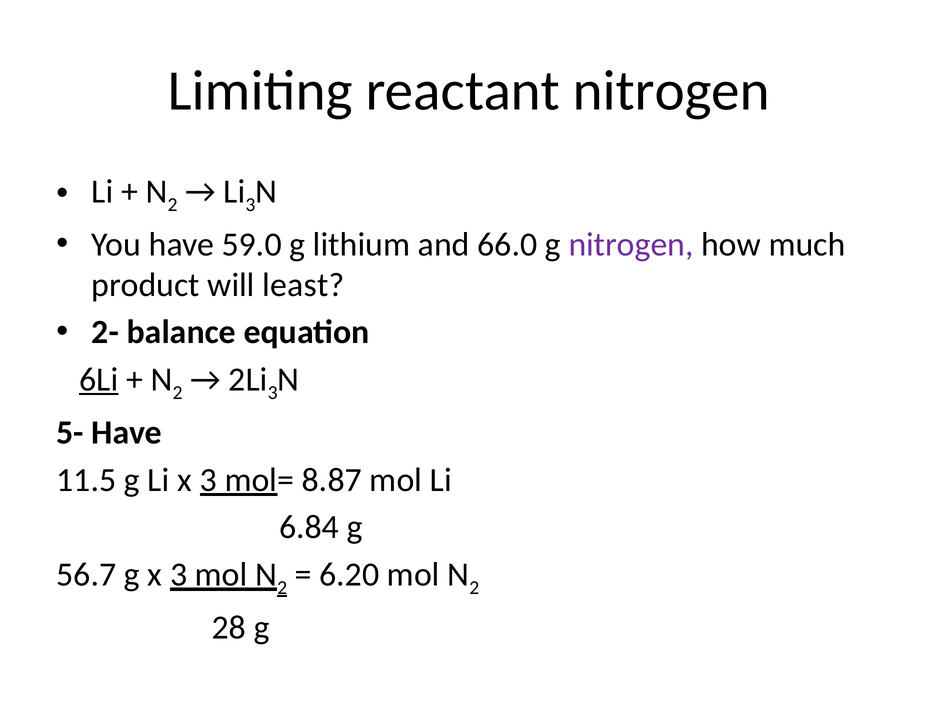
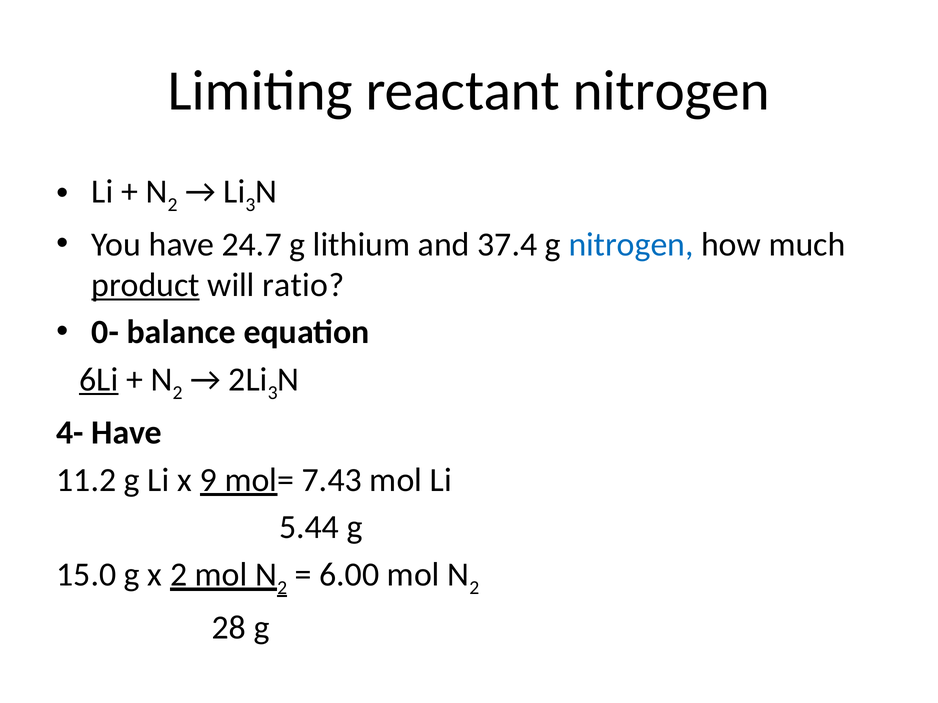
59.0: 59.0 -> 24.7
66.0: 66.0 -> 37.4
nitrogen at (631, 245) colour: purple -> blue
product underline: none -> present
least: least -> ratio
2-: 2- -> 0-
5-: 5- -> 4-
11.5: 11.5 -> 11.2
Li x 3: 3 -> 9
8.87: 8.87 -> 7.43
6.84: 6.84 -> 5.44
56.7: 56.7 -> 15.0
g x 3: 3 -> 2
6.20: 6.20 -> 6.00
